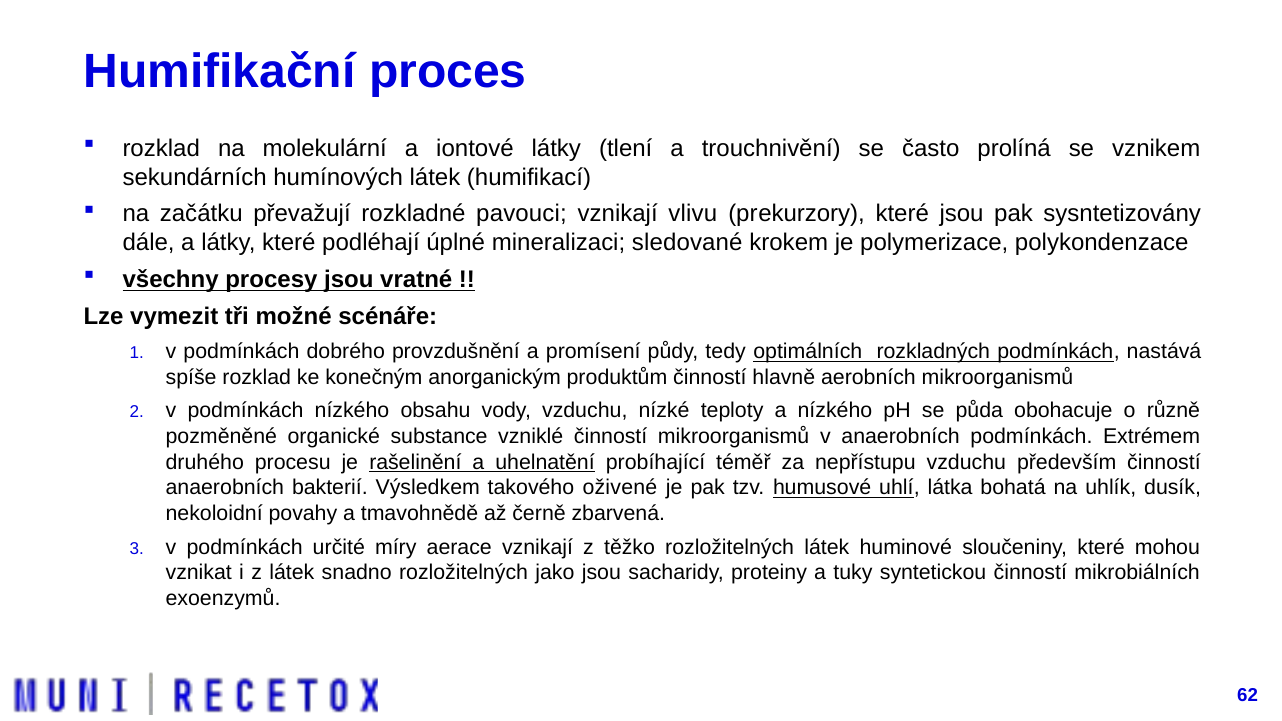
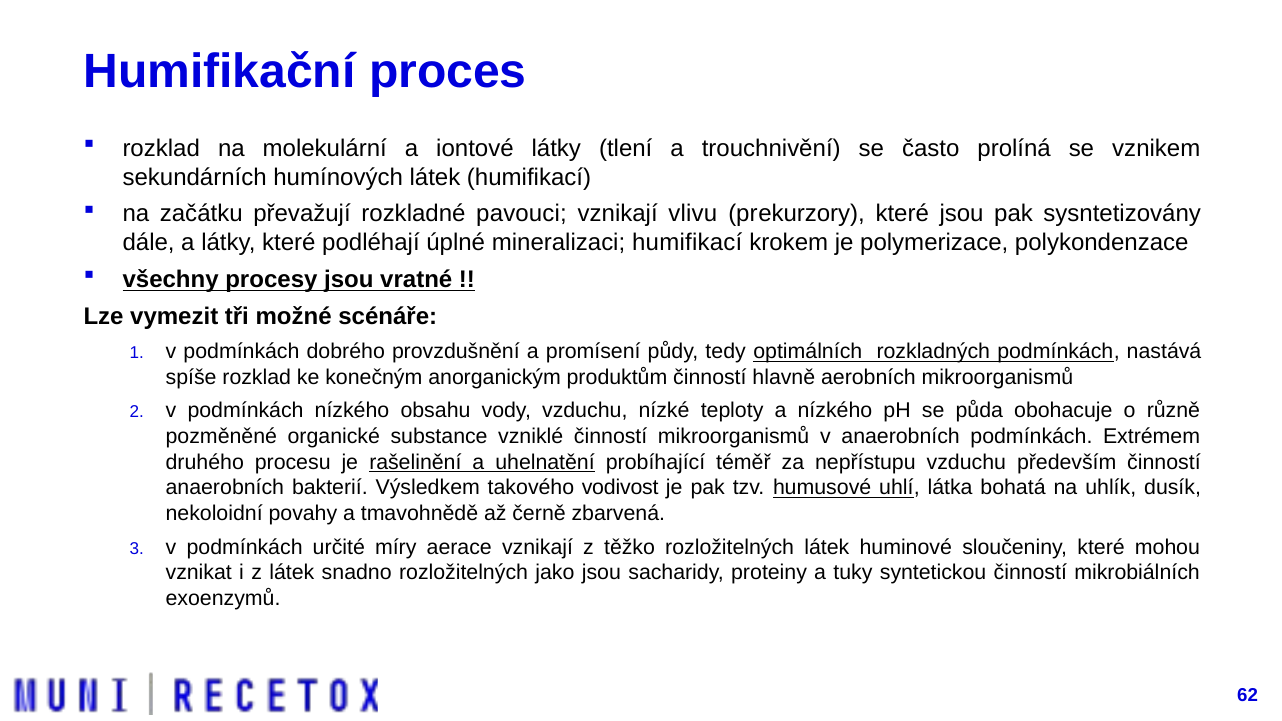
mineralizaci sledované: sledované -> humifikací
oživené: oživené -> vodivost
